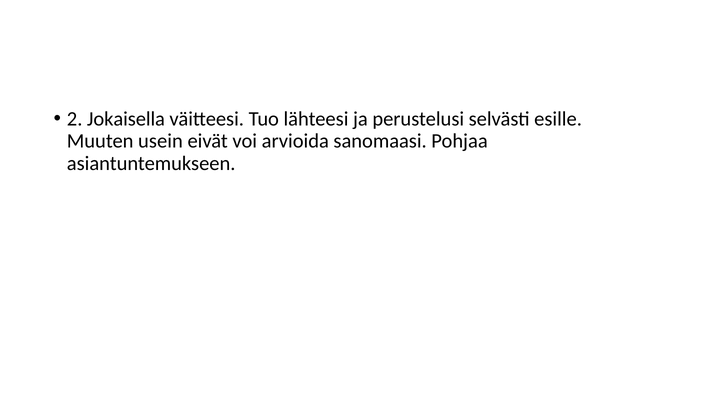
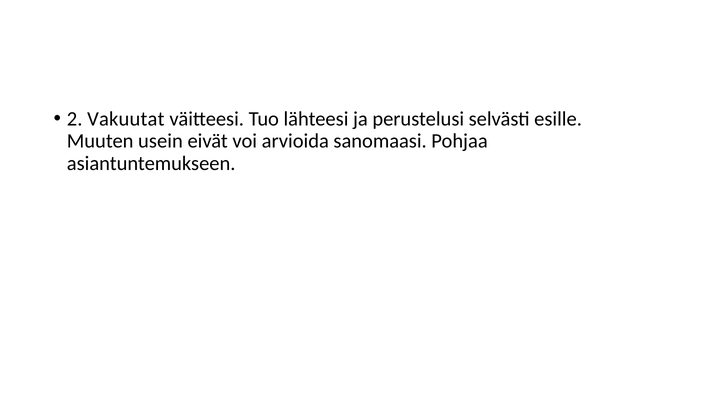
Jokaisella: Jokaisella -> Vakuutat
